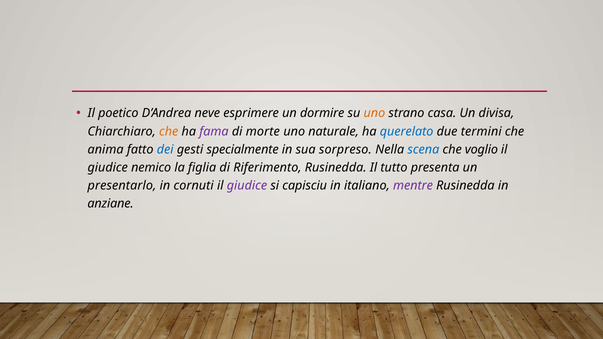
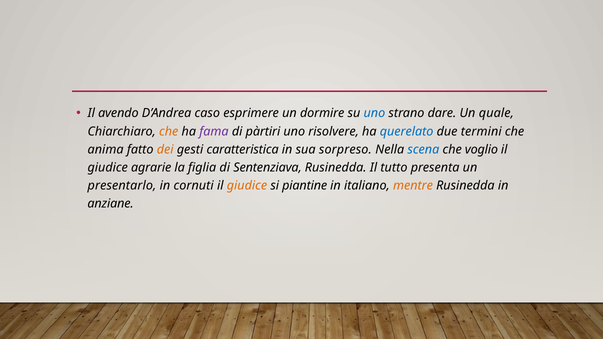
poetico: poetico -> avendo
neve: neve -> caso
uno at (374, 113) colour: orange -> blue
casa: casa -> dare
divisa: divisa -> quale
morte: morte -> pàrtiri
naturale: naturale -> risolvere
dei colour: blue -> orange
specialmente: specialmente -> caratteristica
nemico: nemico -> agrarie
Riferimento: Riferimento -> Sentenziava
giudice at (247, 186) colour: purple -> orange
capisciu: capisciu -> piantine
mentre colour: purple -> orange
